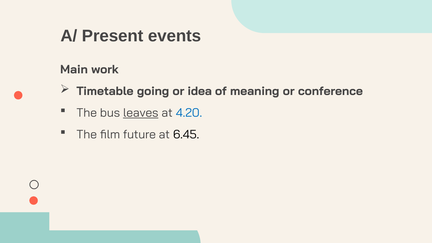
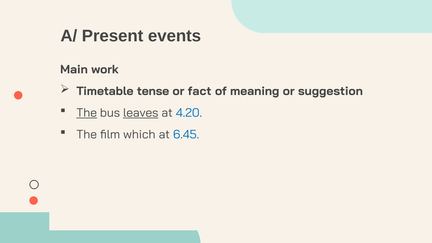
going: going -> tense
idea: idea -> fact
conference: conference -> suggestion
The at (87, 113) underline: none -> present
future: future -> which
6.45 colour: black -> blue
